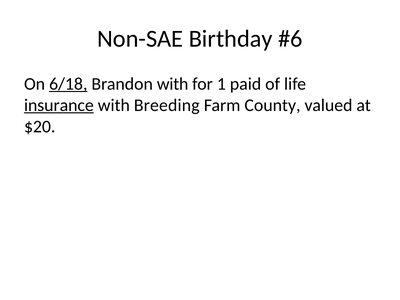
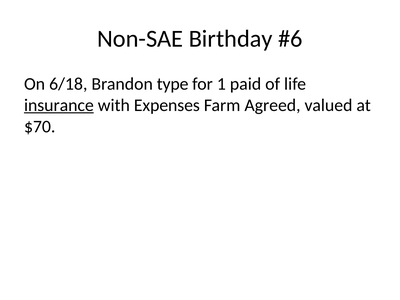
6/18 underline: present -> none
Brandon with: with -> type
Breeding: Breeding -> Expenses
County: County -> Agreed
$20: $20 -> $70
